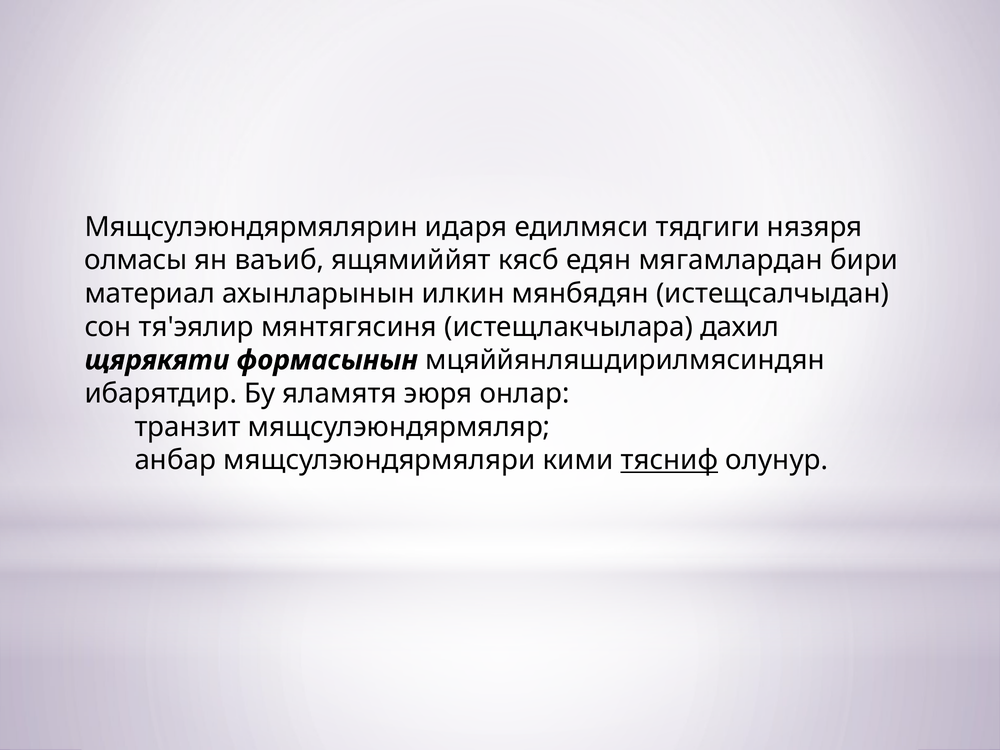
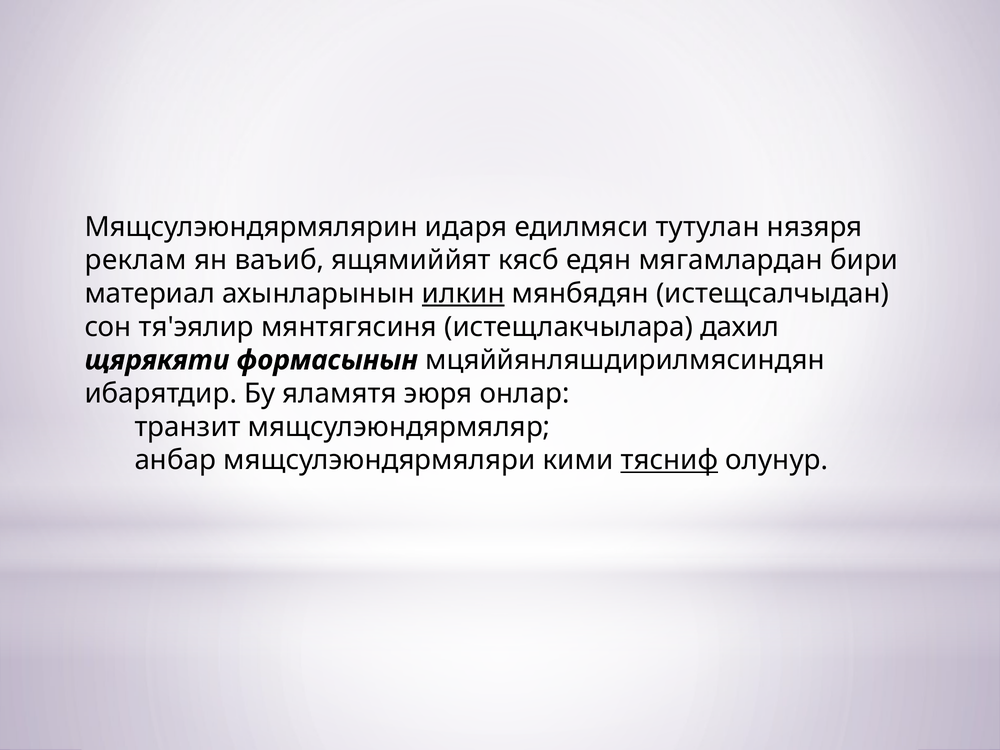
тядгиги: тядгиги -> тутулан
олмасы: олмасы -> реклам
илкин underline: none -> present
